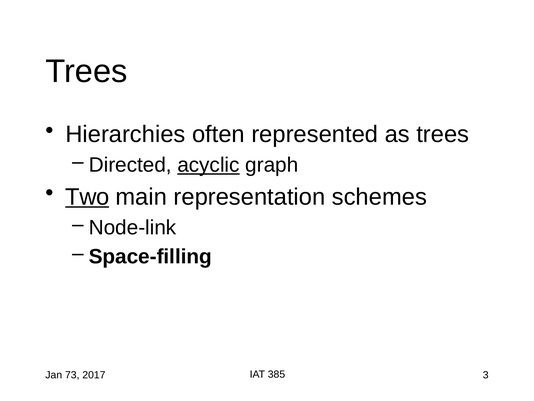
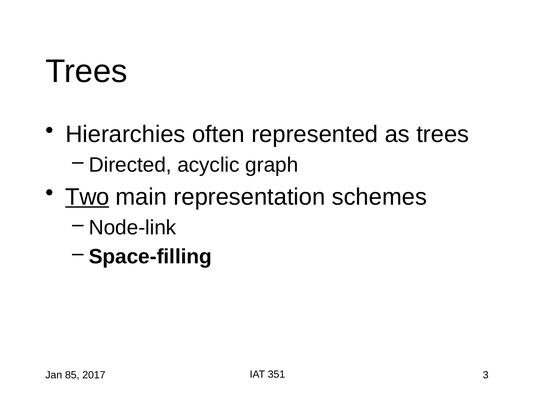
acyclic underline: present -> none
385: 385 -> 351
73: 73 -> 85
